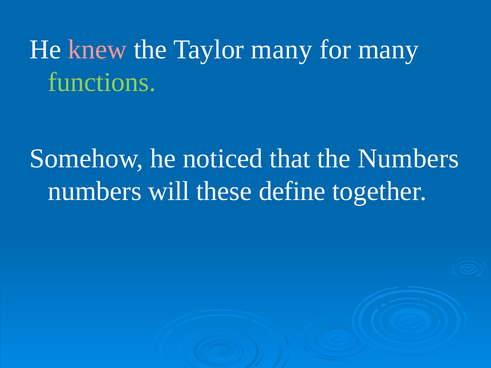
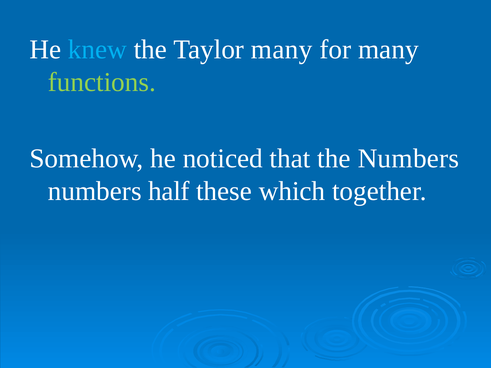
knew colour: pink -> light blue
will: will -> half
define: define -> which
